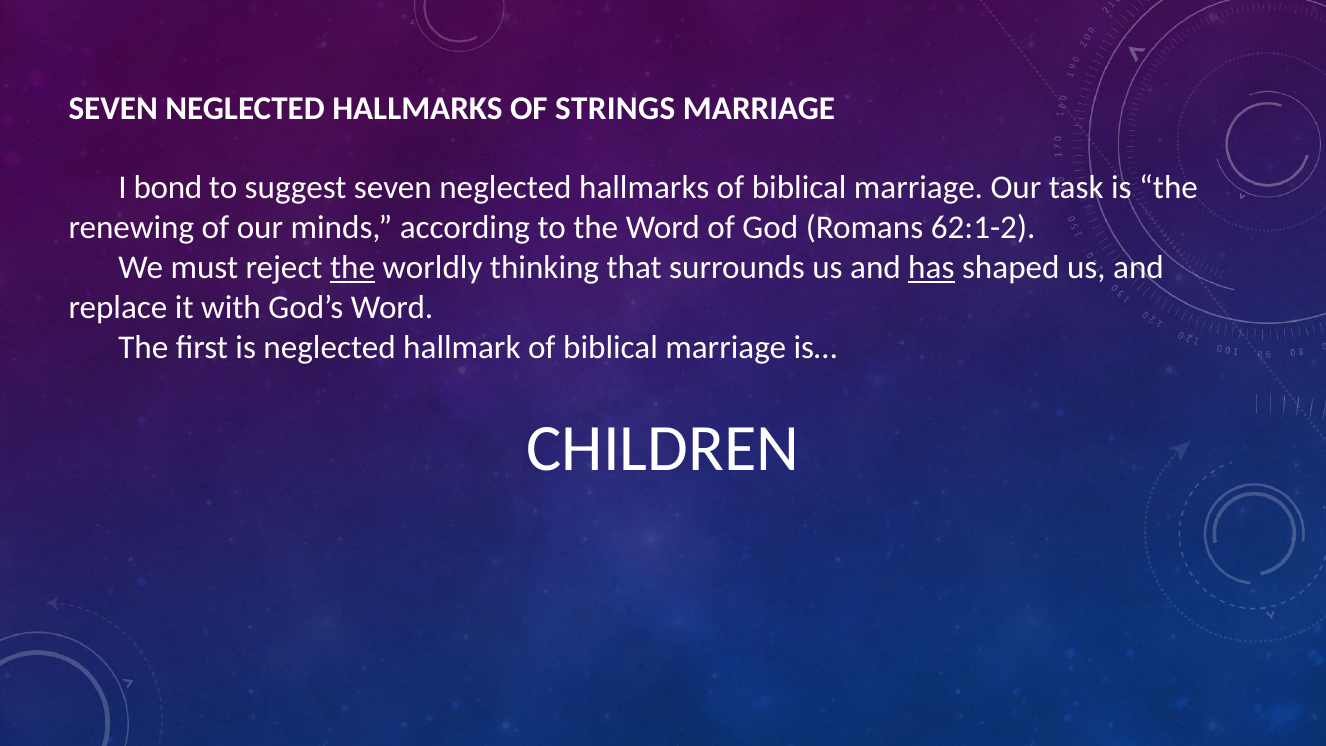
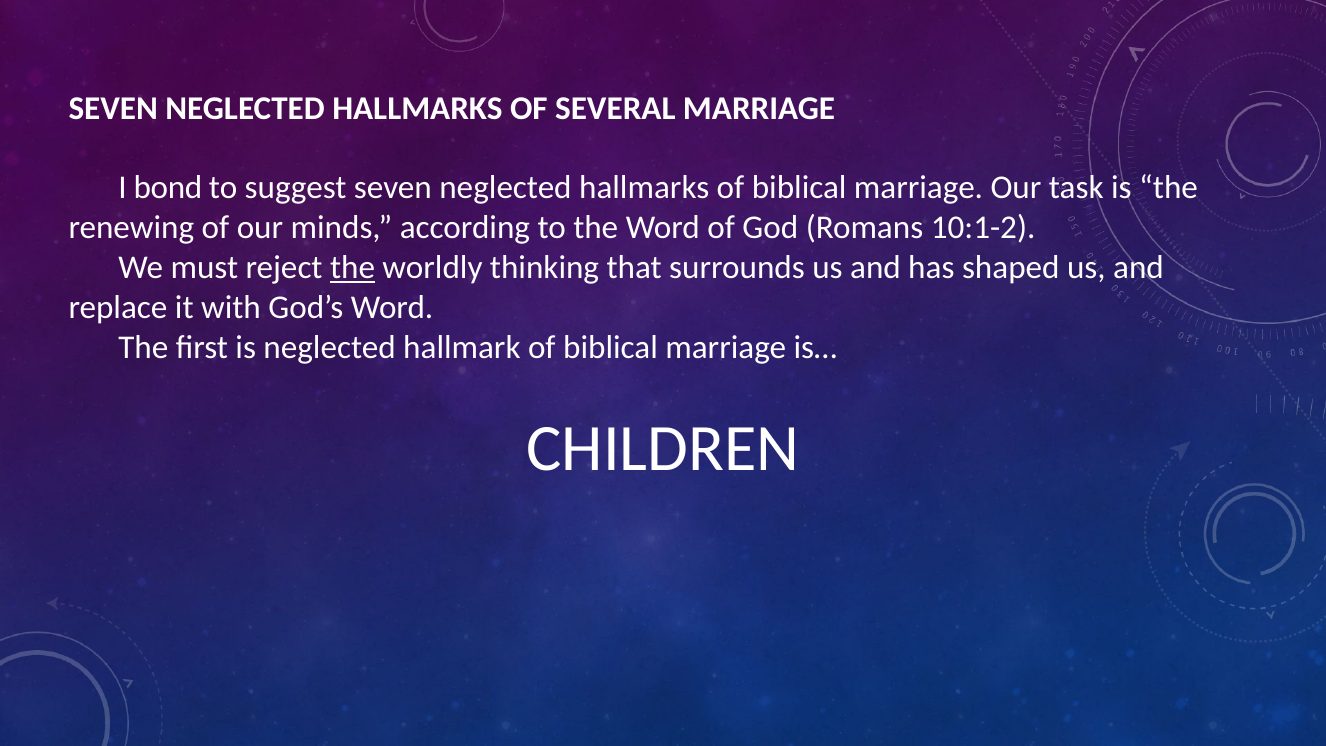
STRINGS: STRINGS -> SEVERAL
62:1-2: 62:1-2 -> 10:1-2
has underline: present -> none
